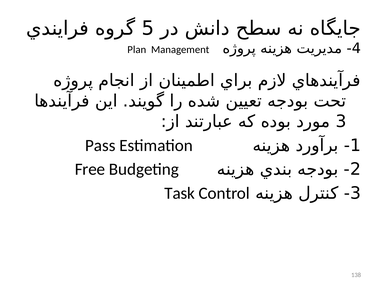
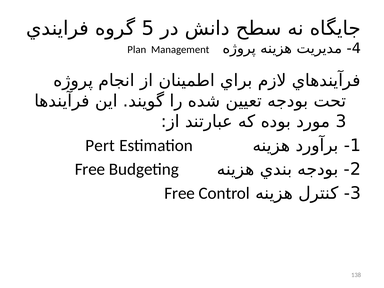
Pass: Pass -> Pert
Task at (180, 193): Task -> Free
